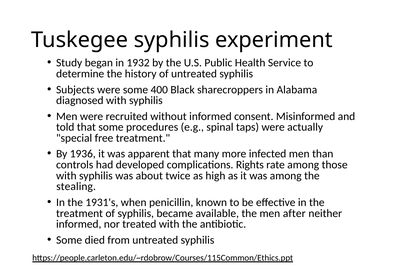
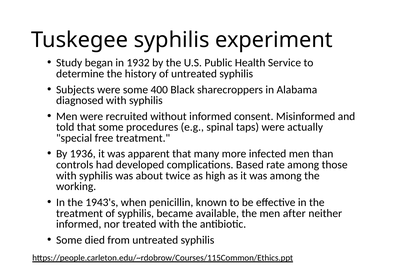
Rights: Rights -> Based
stealing: stealing -> working
1931's: 1931's -> 1943's
